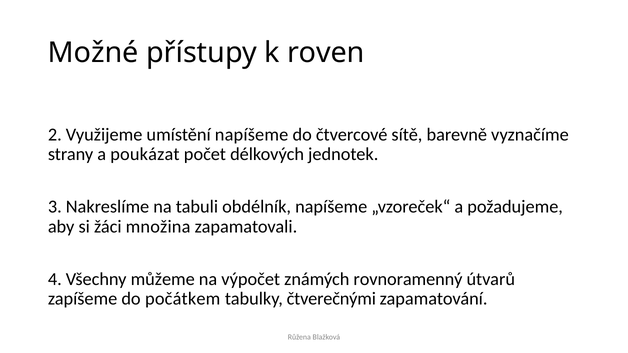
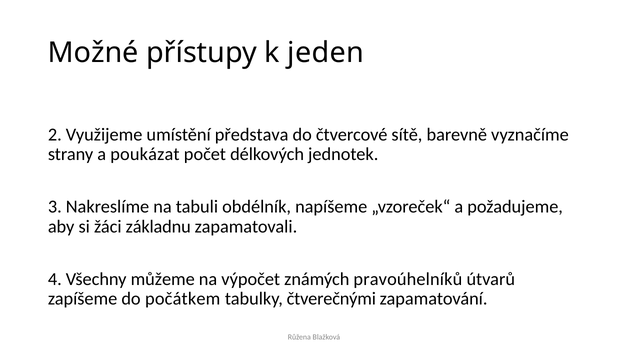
roven: roven -> jeden
umístění napíšeme: napíšeme -> představa
množina: množina -> základnu
rovnoramenný: rovnoramenný -> pravoúhelníků
